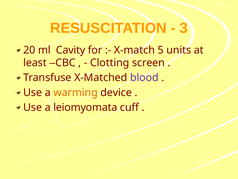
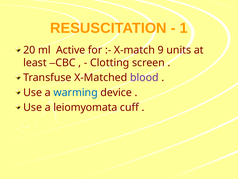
3: 3 -> 1
Cavity: Cavity -> Active
5: 5 -> 9
warming colour: orange -> blue
